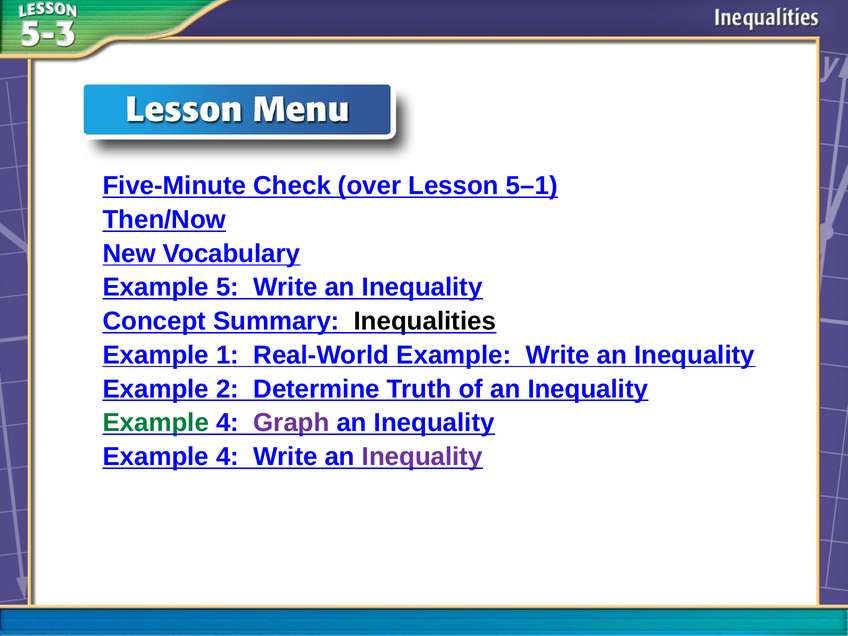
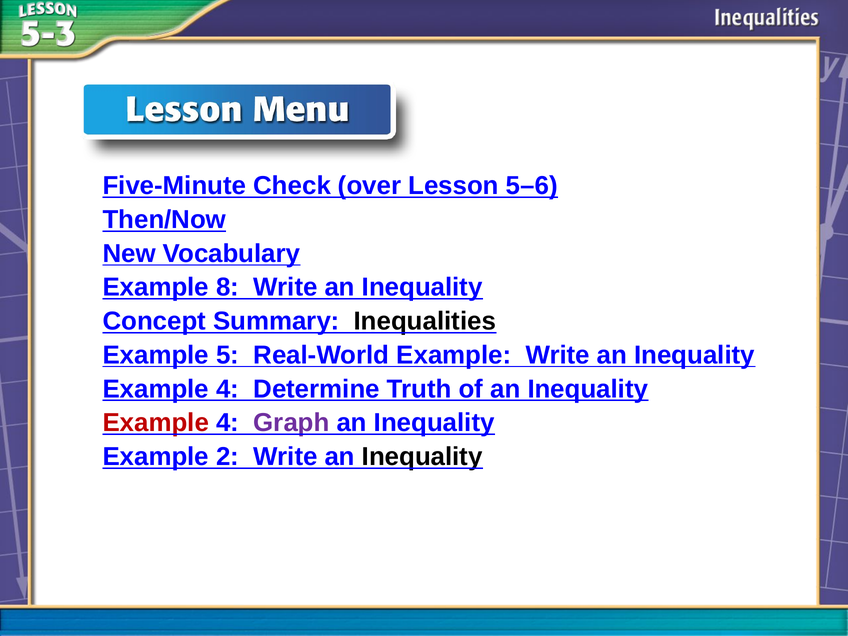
5–1: 5–1 -> 5–6
5: 5 -> 8
1: 1 -> 5
2 at (228, 389): 2 -> 4
Example at (156, 423) colour: green -> red
4 at (228, 457): 4 -> 2
Inequality at (422, 457) colour: purple -> black
